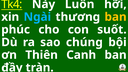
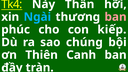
Luôn: Luôn -> Thần
ban at (116, 17) colour: yellow -> pink
suốt: suốt -> kiếp
